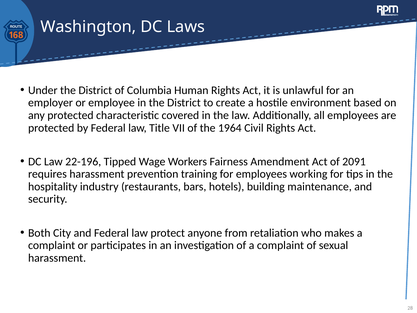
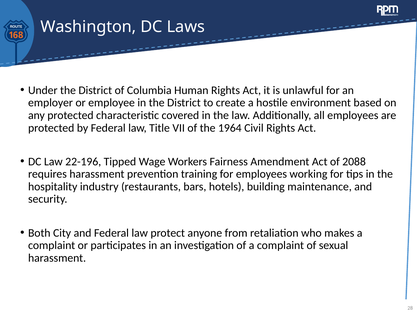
2091: 2091 -> 2088
